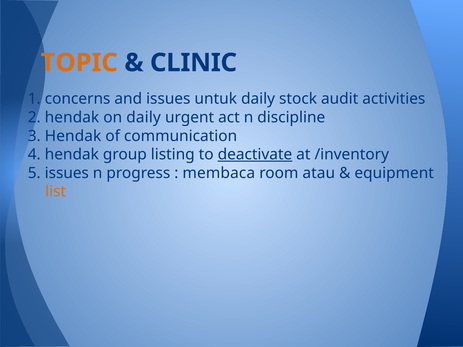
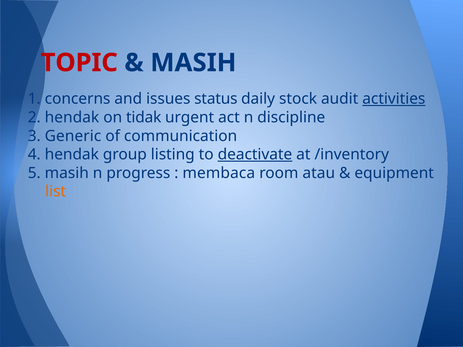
TOPIC colour: orange -> red
CLINIC at (194, 63): CLINIC -> MASIH
untuk: untuk -> status
activities underline: none -> present
on daily: daily -> tidak
3 Hendak: Hendak -> Generic
5 issues: issues -> masih
